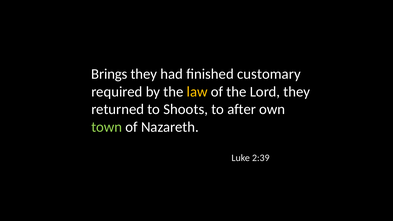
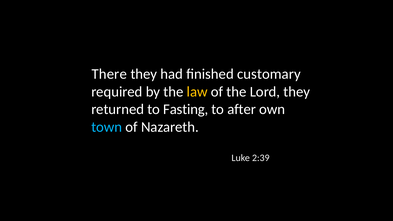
Brings: Brings -> There
Shoots: Shoots -> Fasting
town colour: light green -> light blue
